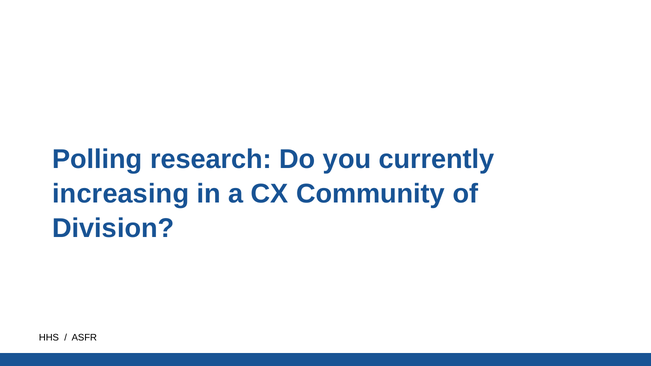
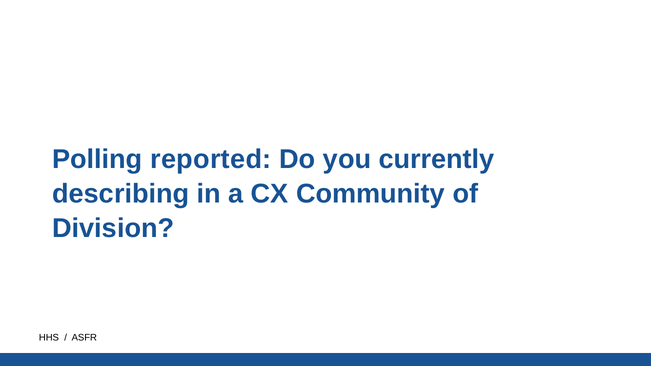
research: research -> reported
increasing: increasing -> describing
